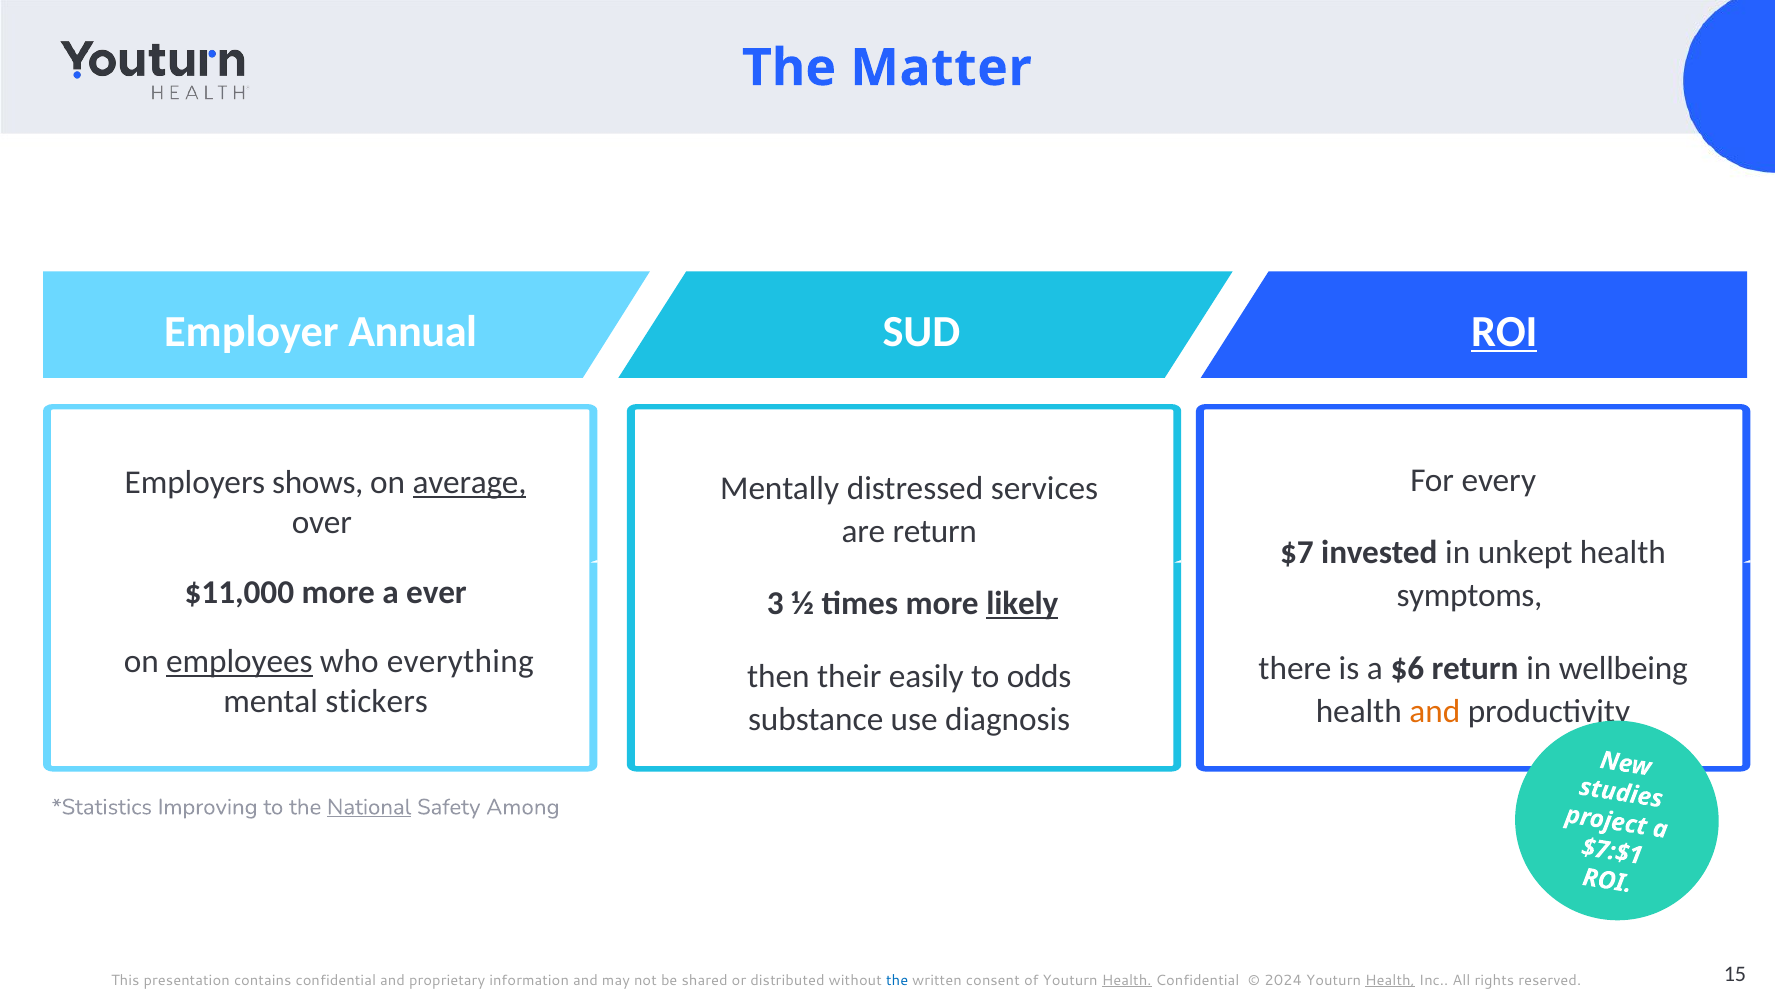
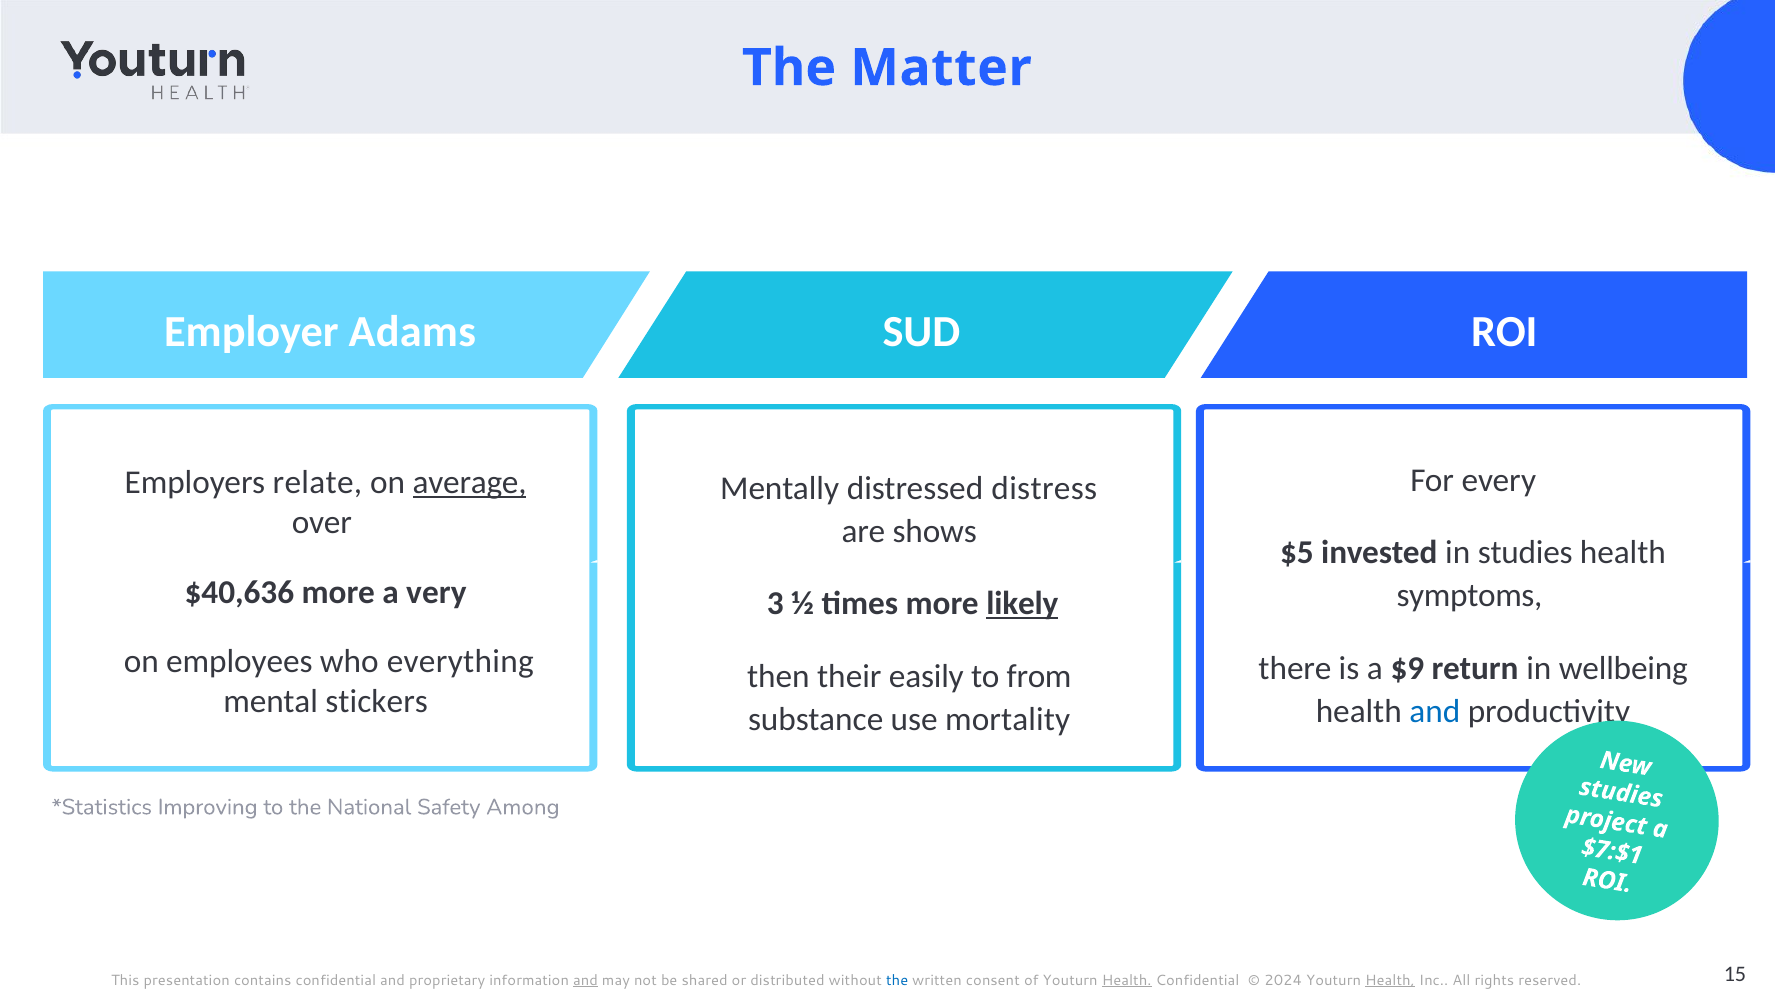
Annual: Annual -> Adams
ROI at (1504, 332) underline: present -> none
shows: shows -> relate
services: services -> distress
are return: return -> shows
$7: $7 -> $5
in unkept: unkept -> studies
$11,000: $11,000 -> $40,636
ever: ever -> very
employees underline: present -> none
$6: $6 -> $9
odds: odds -> from
and at (1435, 712) colour: orange -> blue
diagnosis: diagnosis -> mortality
National underline: present -> none
and at (586, 981) underline: none -> present
